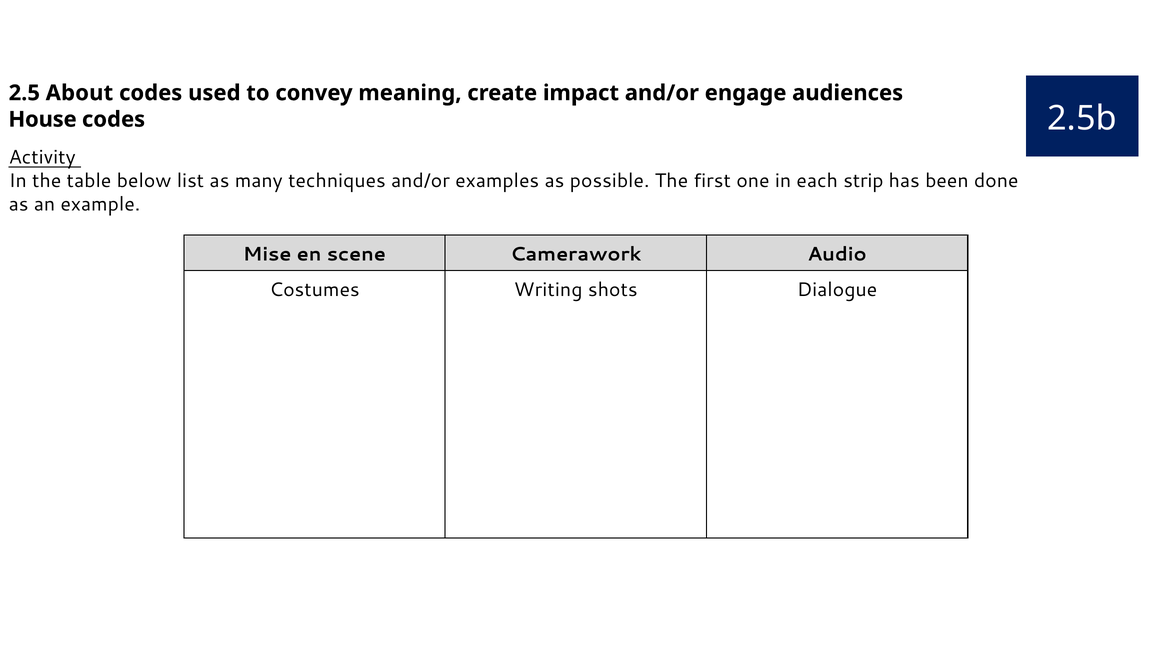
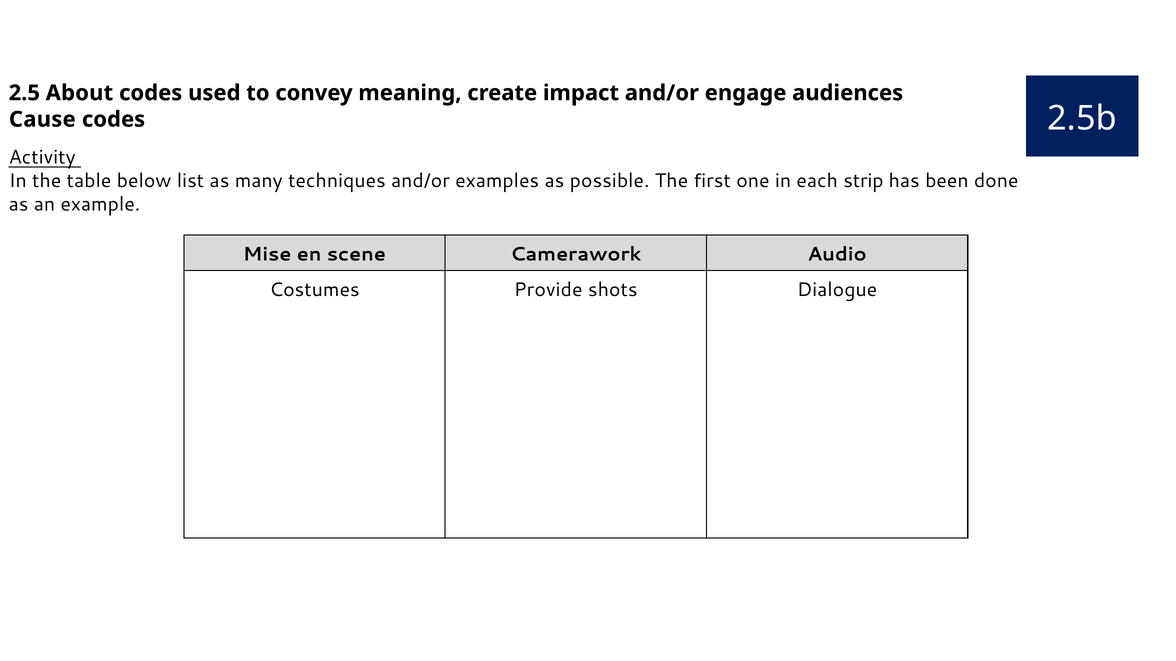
House: House -> Cause
Writing: Writing -> Provide
